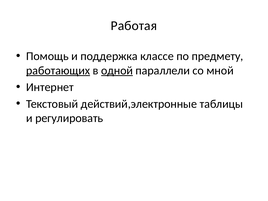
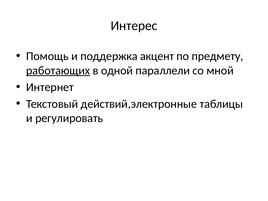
Работая: Работая -> Интерес
классе: классе -> акцент
одной underline: present -> none
